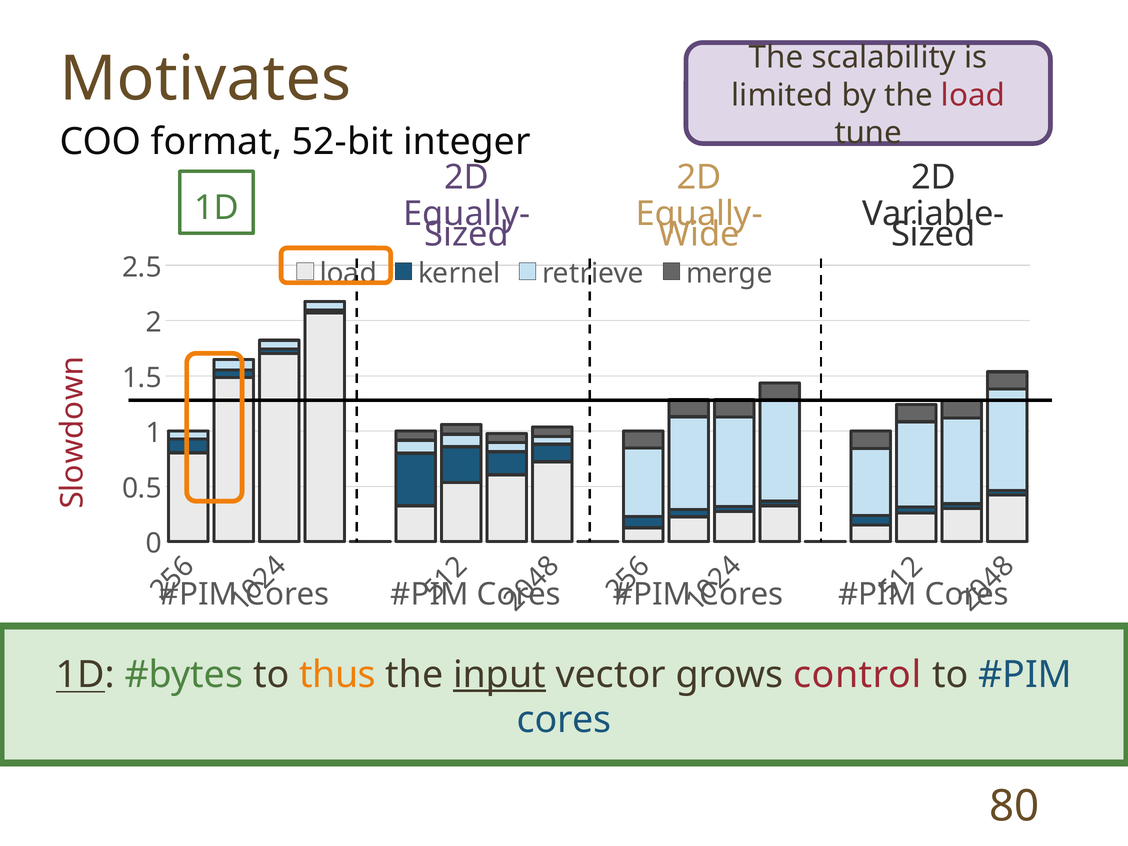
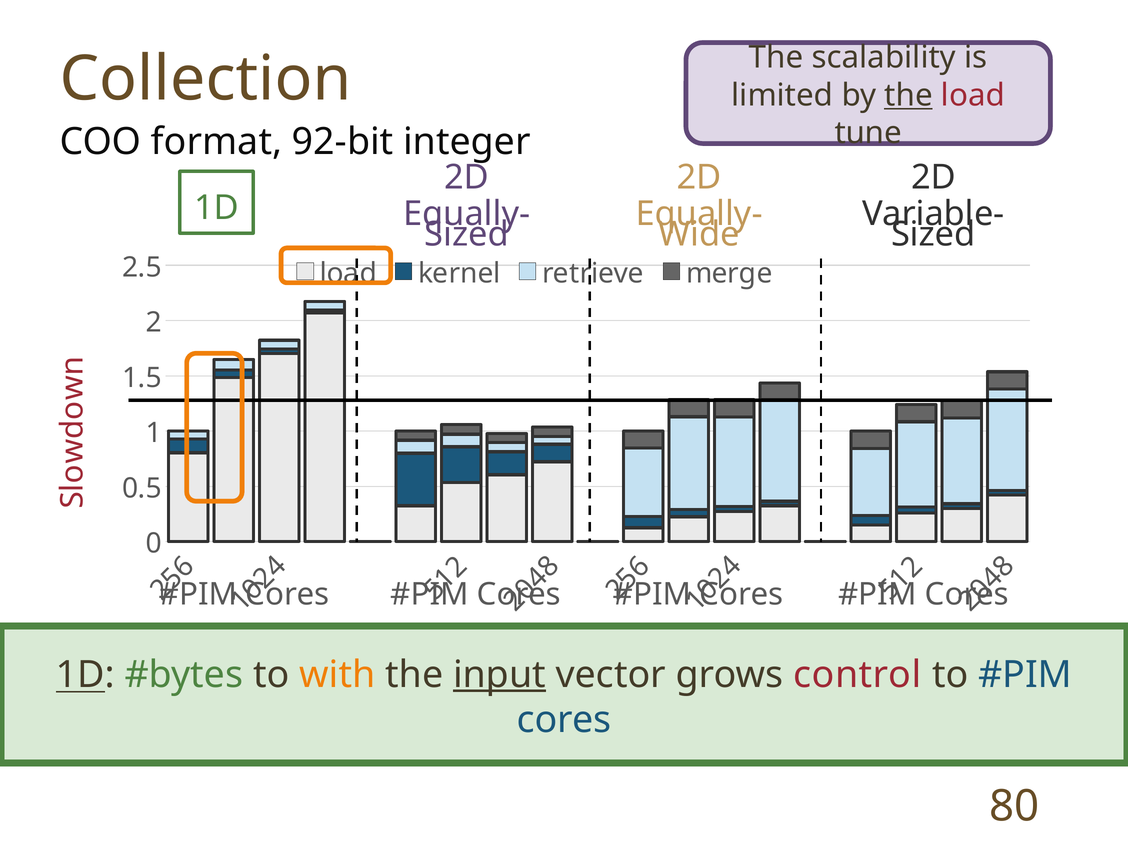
Motivates: Motivates -> Collection
the at (908, 95) underline: none -> present
52-bit: 52-bit -> 92-bit
thus: thus -> with
